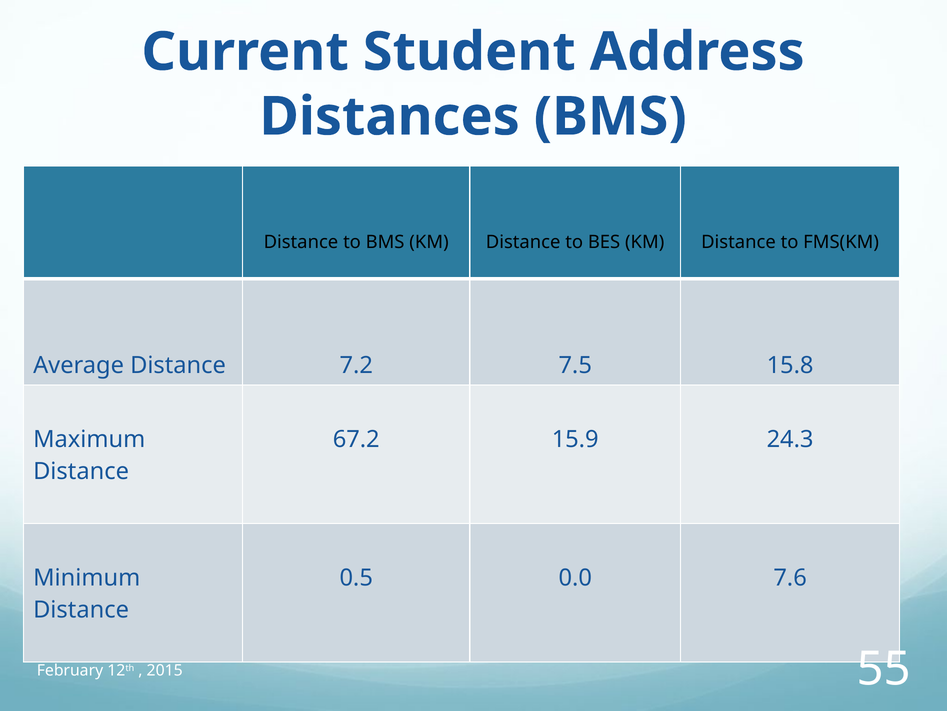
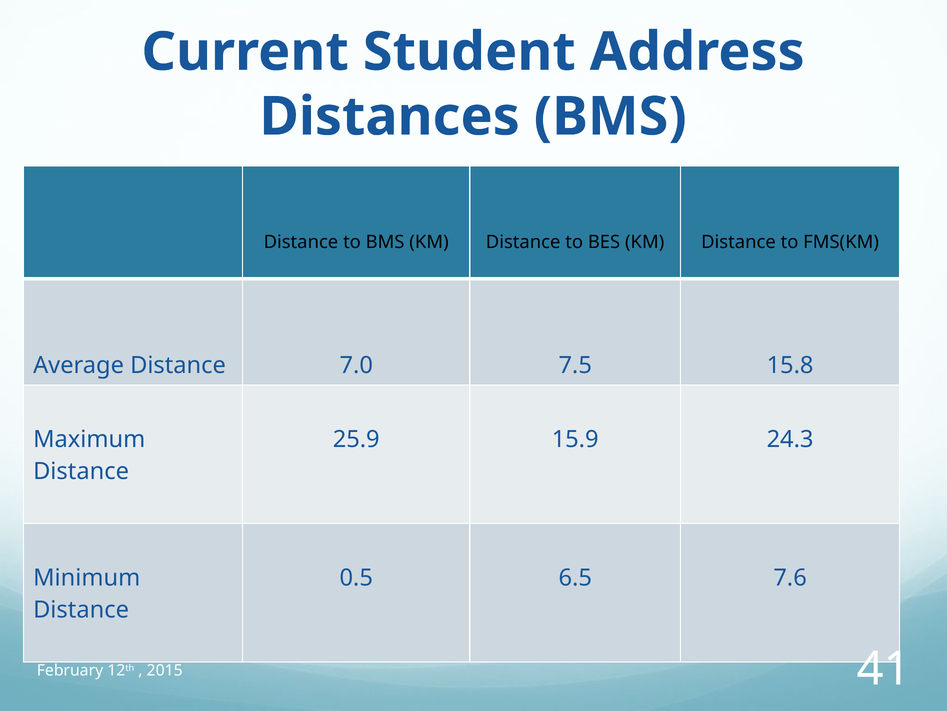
7.2: 7.2 -> 7.0
67.2: 67.2 -> 25.9
0.0: 0.0 -> 6.5
55: 55 -> 41
